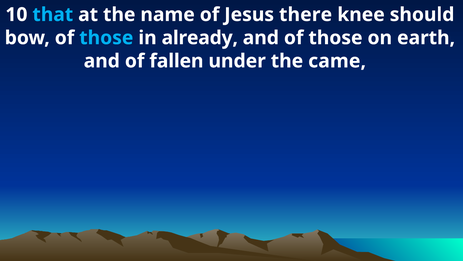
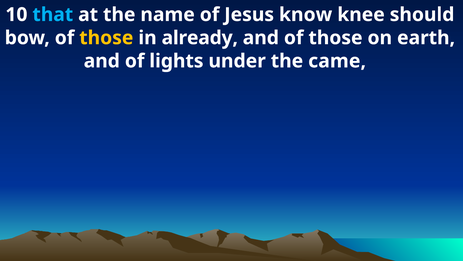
there: there -> know
those at (106, 38) colour: light blue -> yellow
fallen: fallen -> lights
